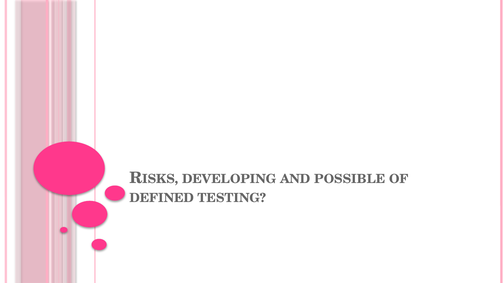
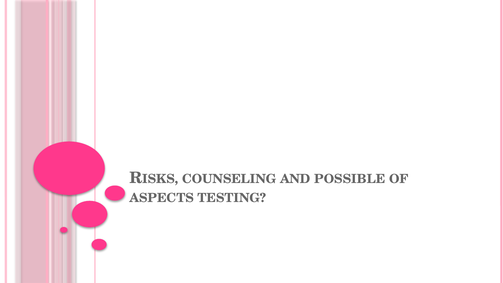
DEVELOPING: DEVELOPING -> COUNSELING
DEFINED: DEFINED -> ASPECTS
